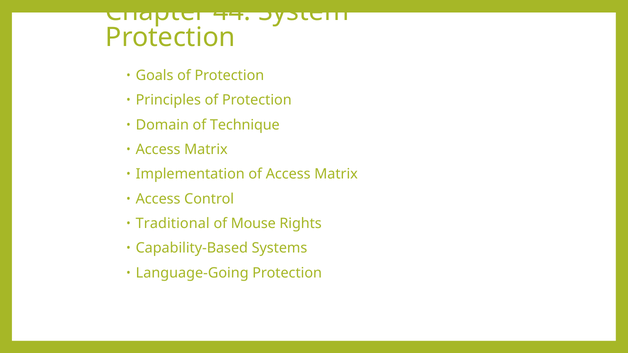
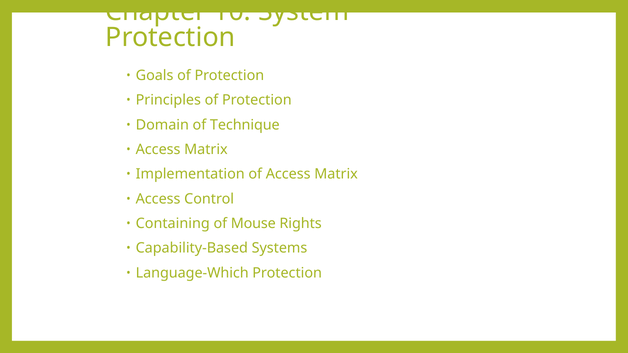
44: 44 -> 10
Traditional: Traditional -> Containing
Language-Going: Language-Going -> Language-Which
